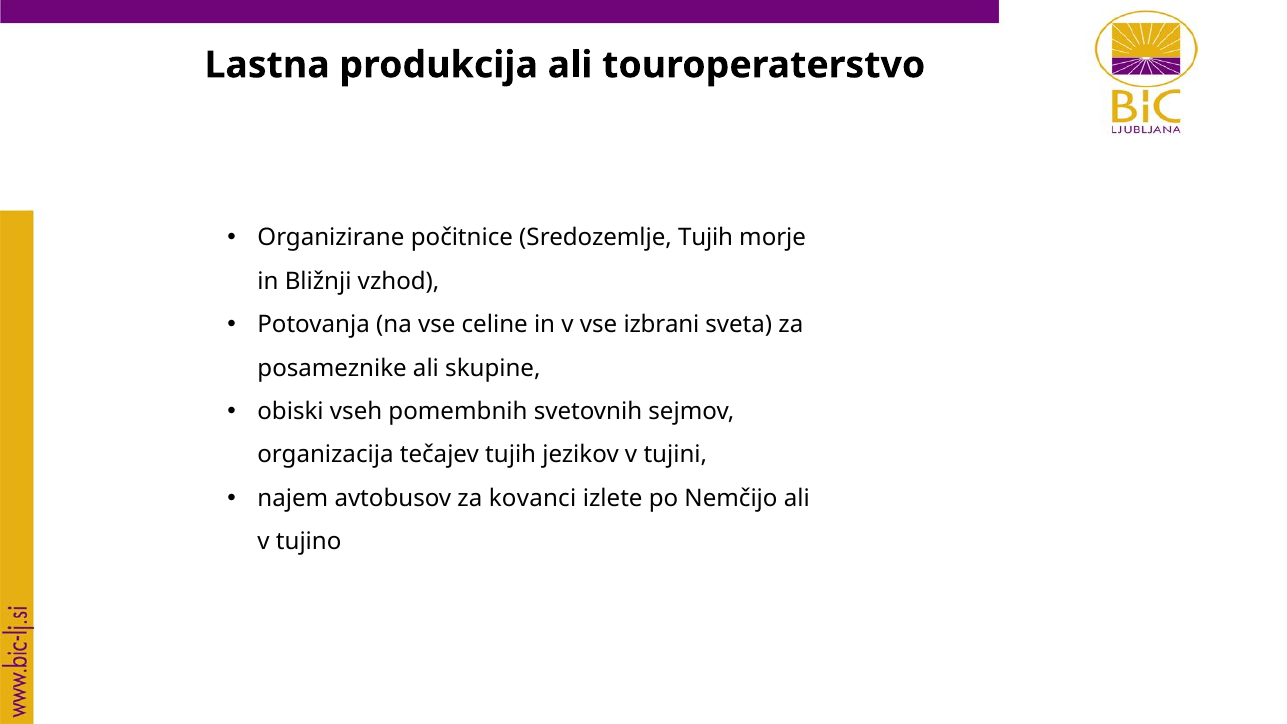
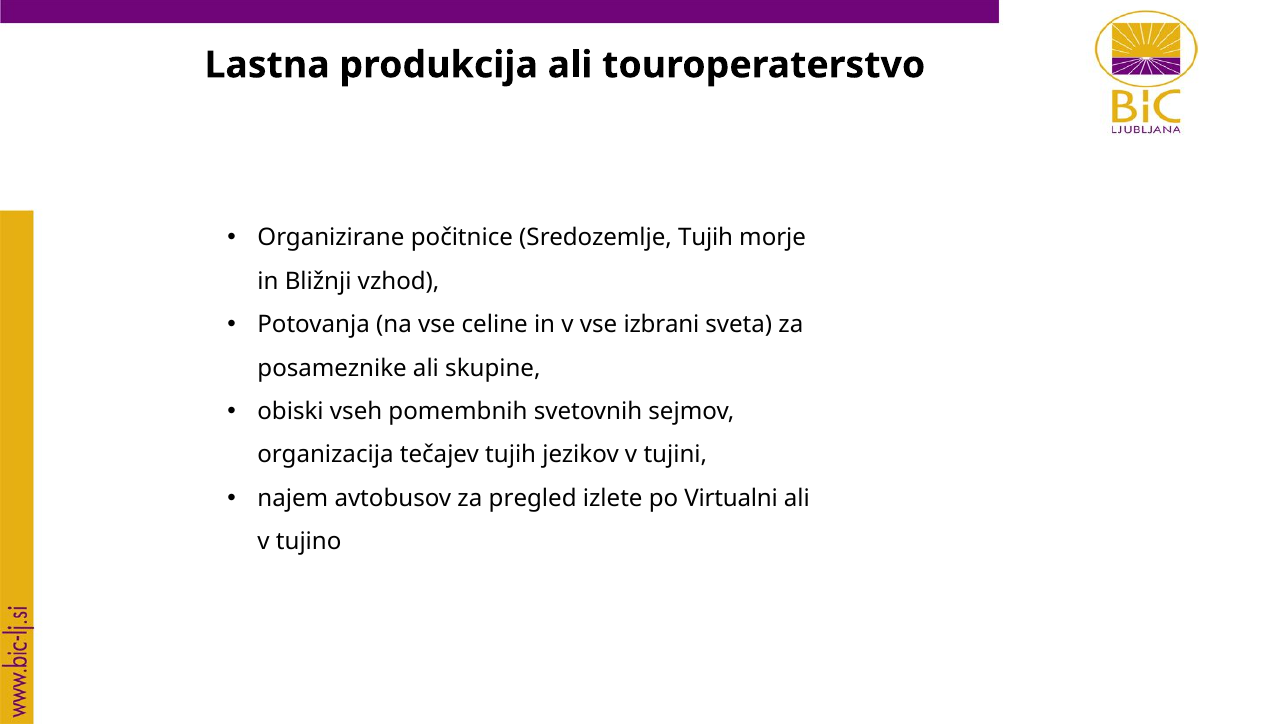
kovanci: kovanci -> pregled
Nemčijo: Nemčijo -> Virtualni
